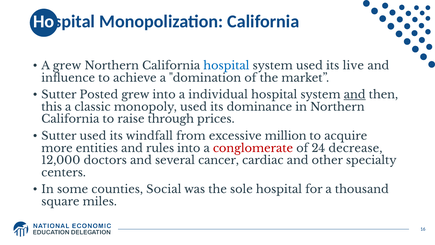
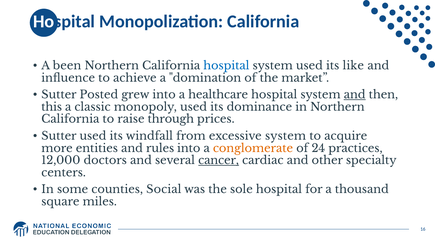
A grew: grew -> been
live: live -> like
individual: individual -> healthcare
excessive million: million -> system
conglomerate colour: red -> orange
decrease: decrease -> practices
cancer underline: none -> present
